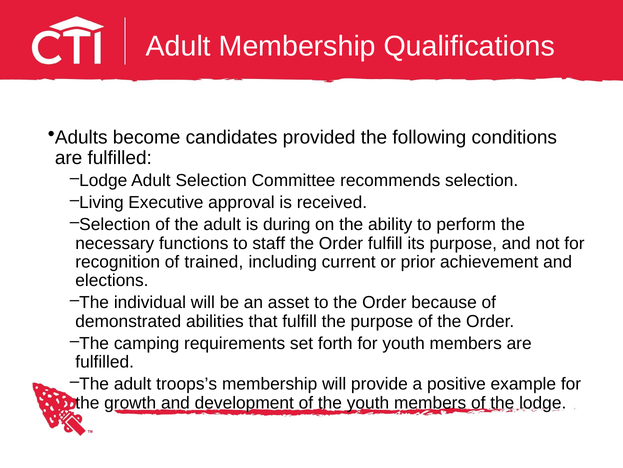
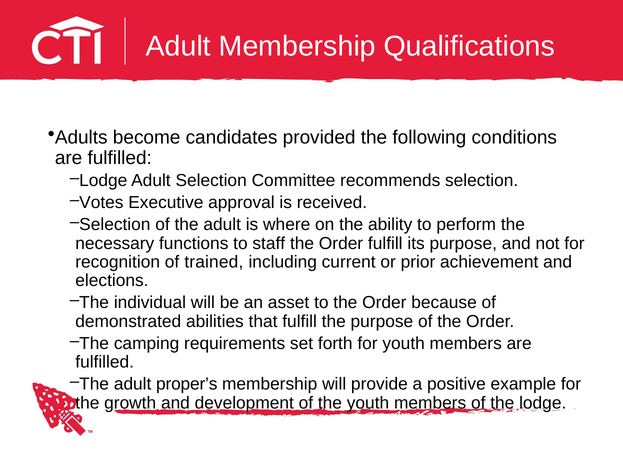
Living: Living -> Votes
during: during -> where
troops’s: troops’s -> proper’s
